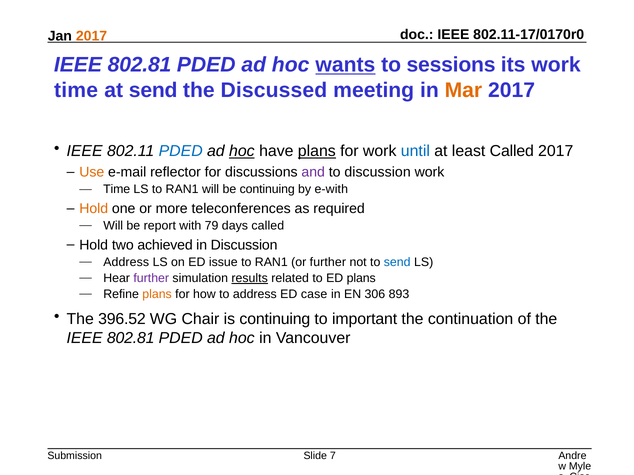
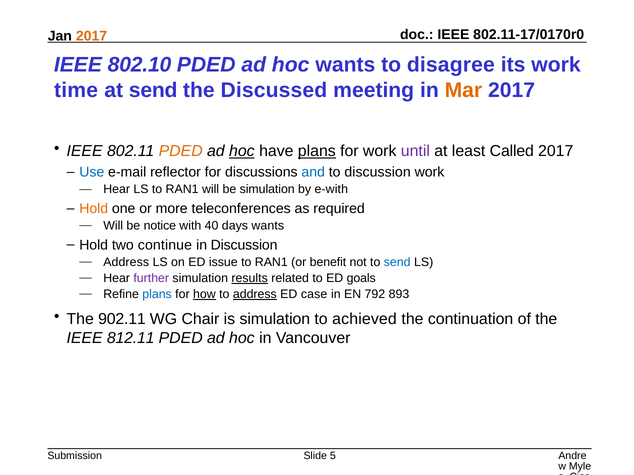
802.81 at (140, 65): 802.81 -> 802.10
wants at (345, 65) underline: present -> none
sessions: sessions -> disagree
PDED at (181, 151) colour: blue -> orange
until colour: blue -> purple
Use colour: orange -> blue
and colour: purple -> blue
Time at (117, 189): Time -> Hear
be continuing: continuing -> simulation
report: report -> notice
79: 79 -> 40
days called: called -> wants
achieved: achieved -> continue
or further: further -> benefit
ED plans: plans -> goals
plans at (157, 294) colour: orange -> blue
how underline: none -> present
address at (255, 294) underline: none -> present
306: 306 -> 792
396.52: 396.52 -> 902.11
is continuing: continuing -> simulation
important: important -> achieved
802.81 at (131, 339): 802.81 -> 812.11
7: 7 -> 5
